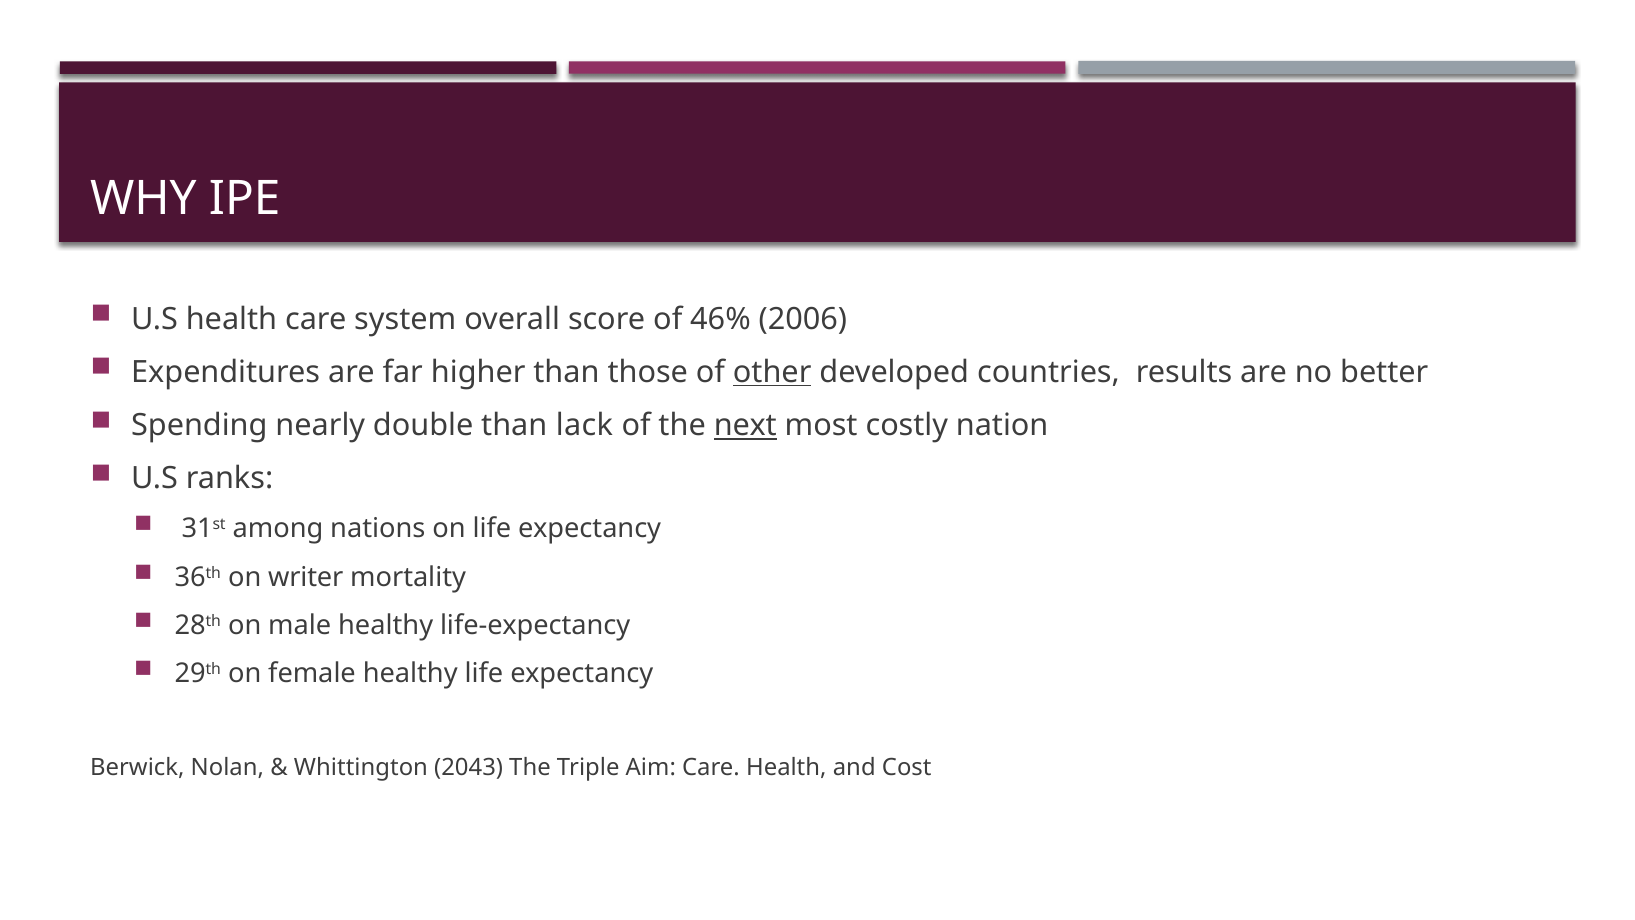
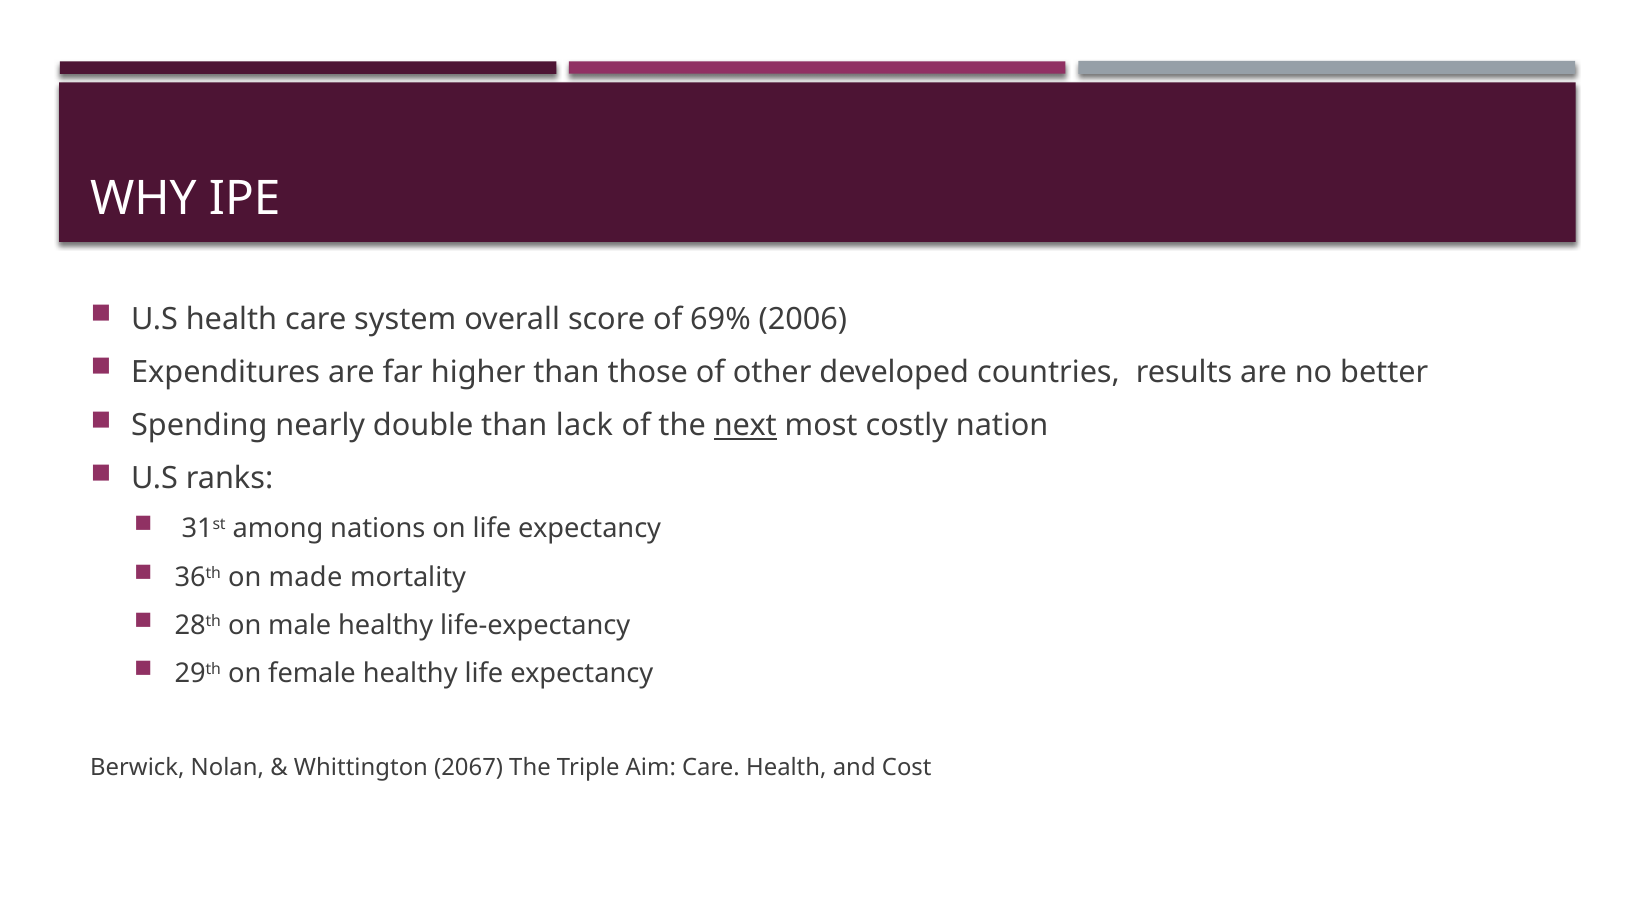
46%: 46% -> 69%
other underline: present -> none
writer: writer -> made
2043: 2043 -> 2067
